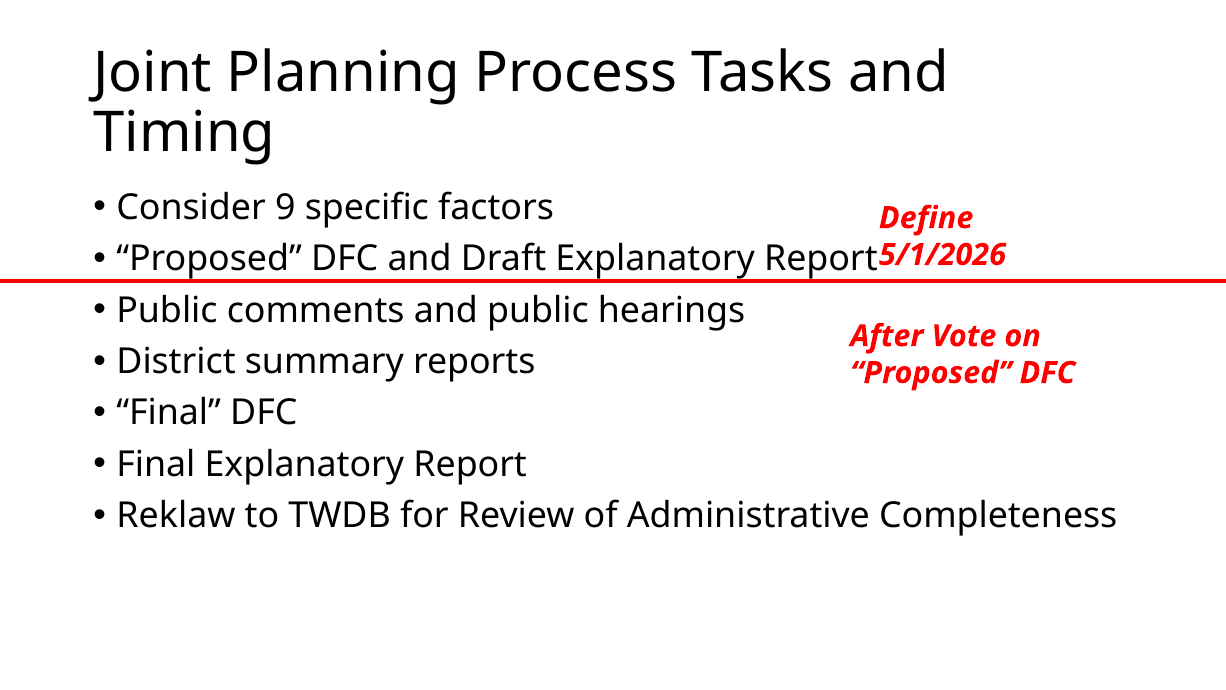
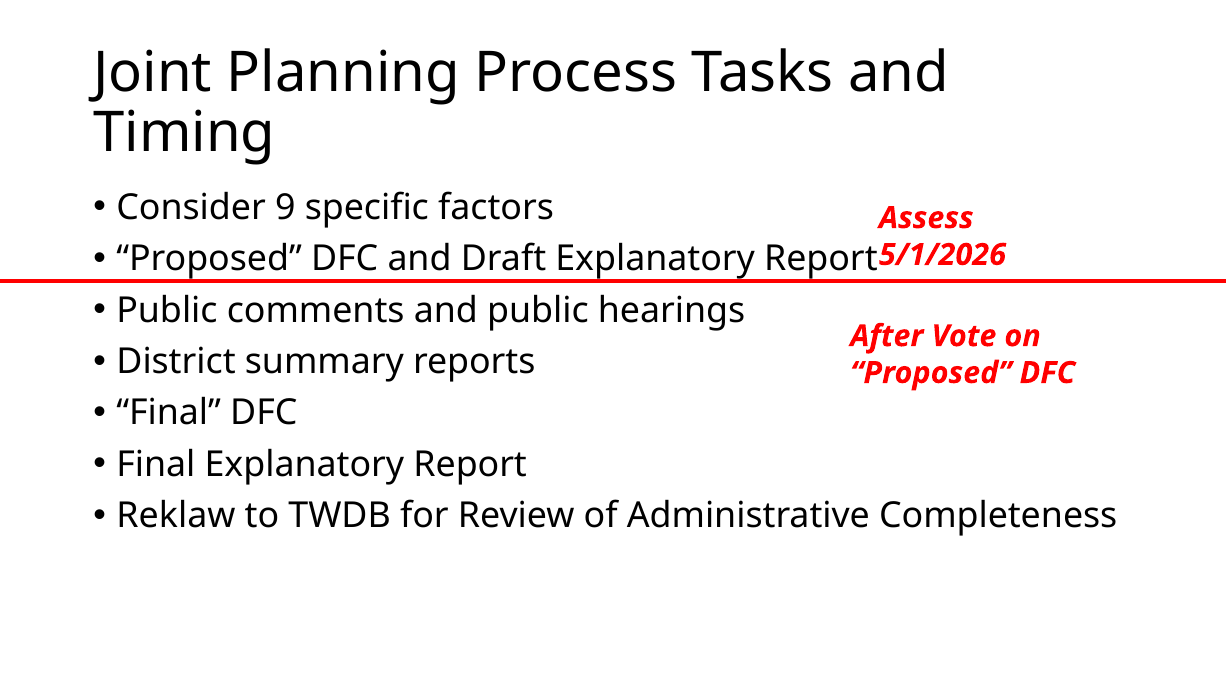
Define: Define -> Assess
